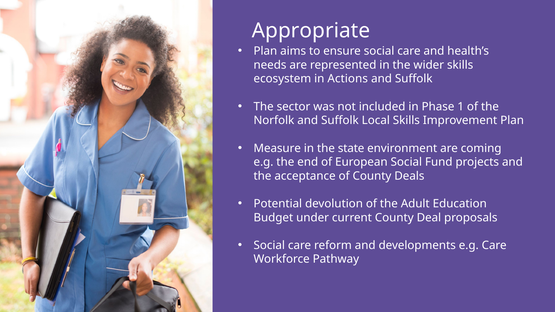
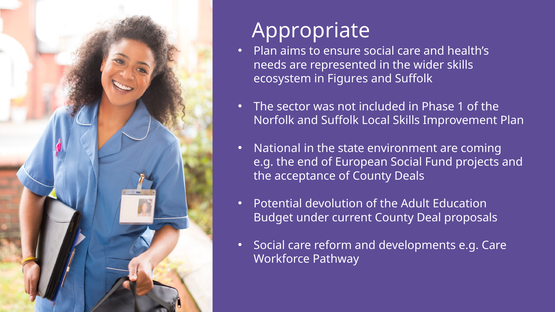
Actions: Actions -> Figures
Measure: Measure -> National
